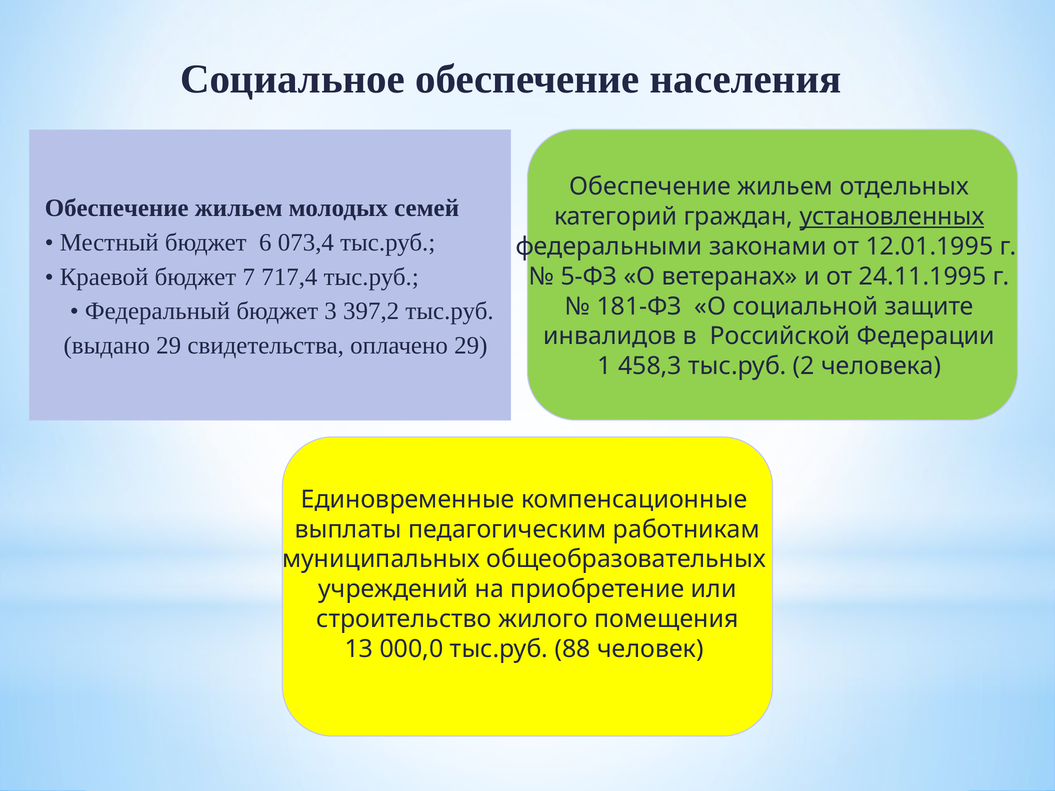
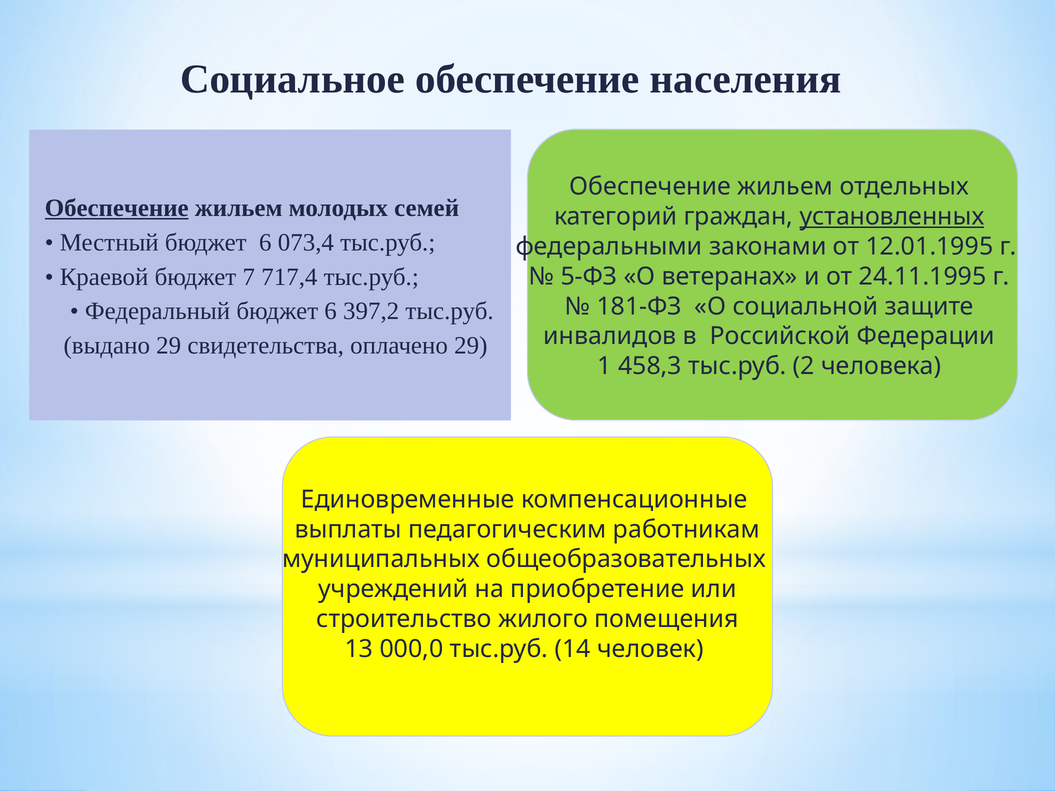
Обеспечение at (117, 208) underline: none -> present
Федеральный бюджет 3: 3 -> 6
88: 88 -> 14
